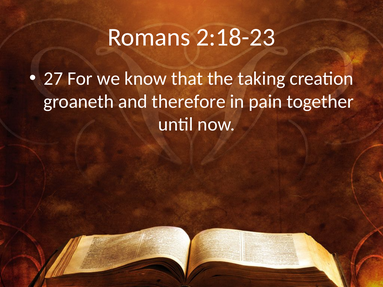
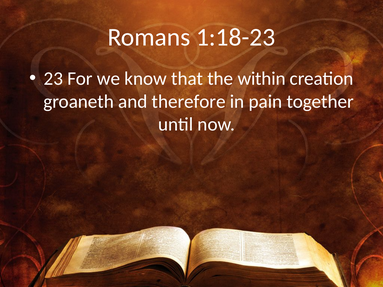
2:18-23: 2:18-23 -> 1:18-23
27: 27 -> 23
taking: taking -> within
